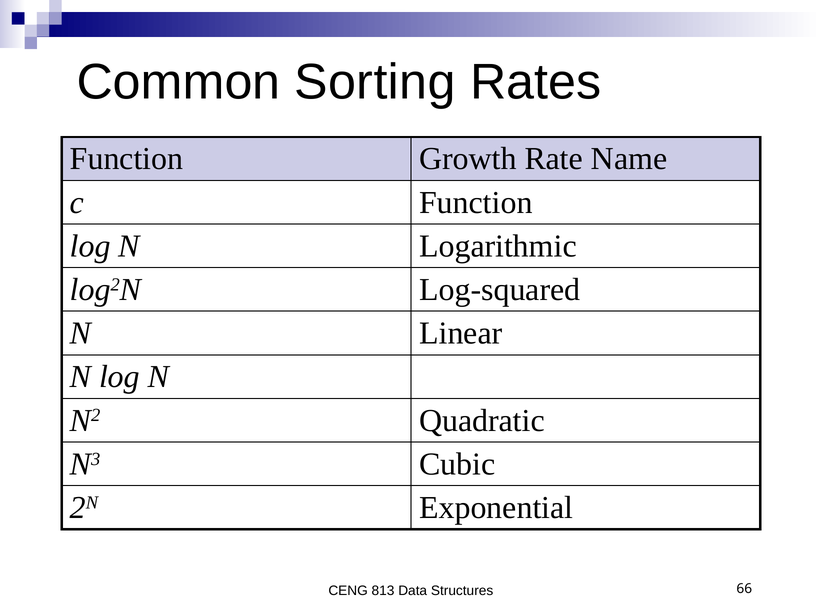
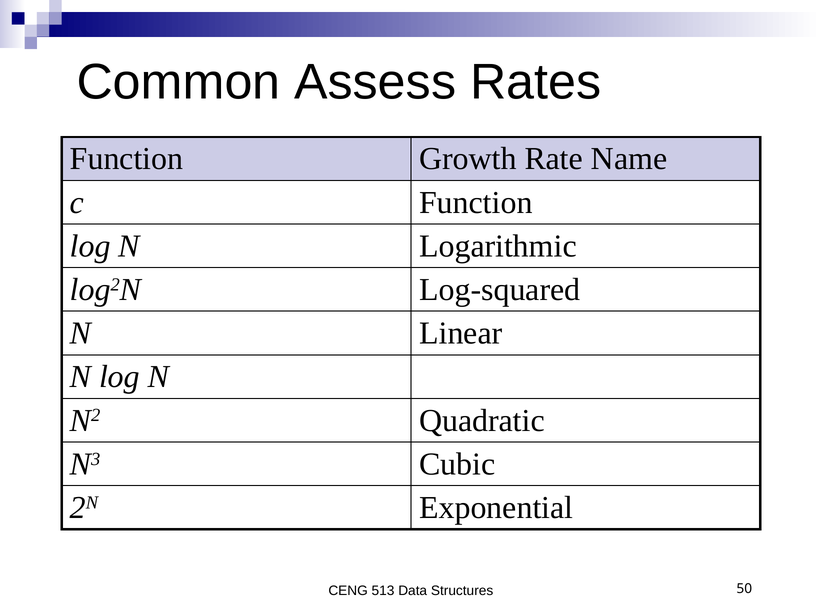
Sorting: Sorting -> Assess
813: 813 -> 513
66: 66 -> 50
